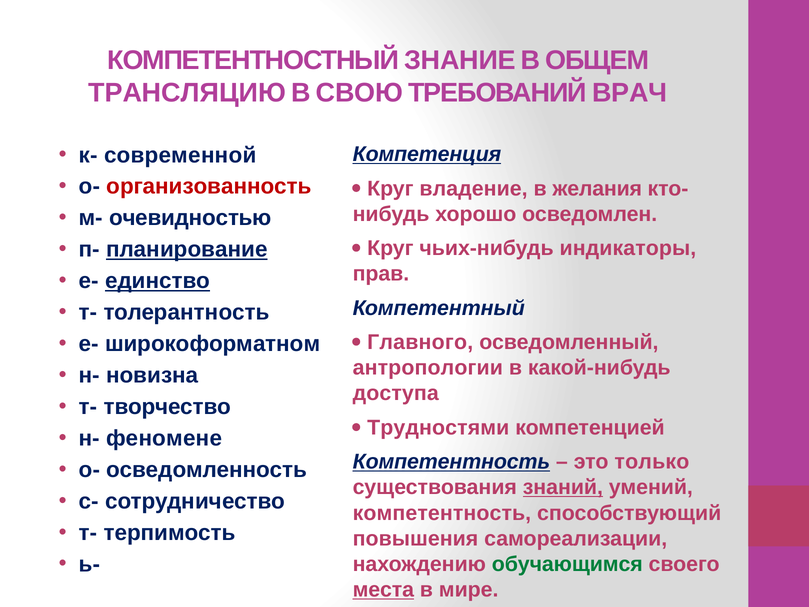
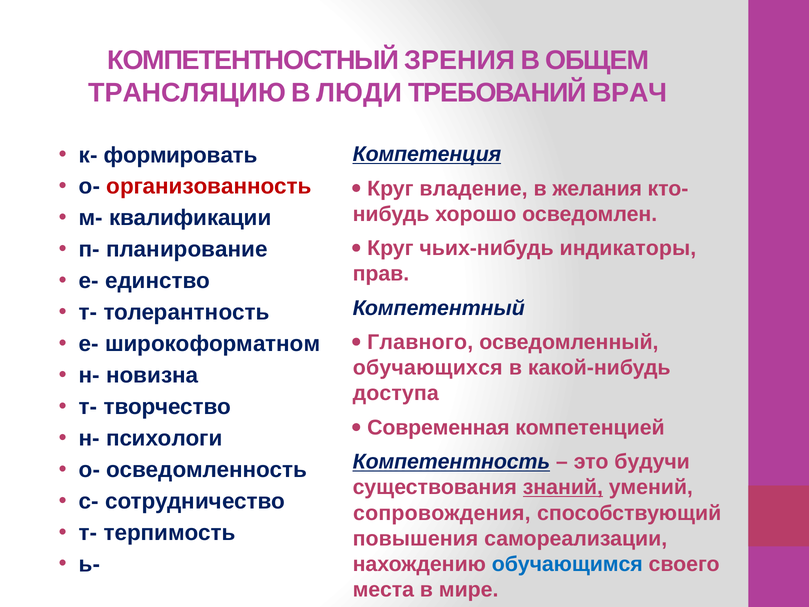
ЗНАНИЕ: ЗНАНИЕ -> ЗРЕНИЯ
СВОЮ: СВОЮ -> ЛЮДИ
современной: современной -> формировать
очевидностью: очевидностью -> квалификации
планирование underline: present -> none
единство underline: present -> none
антропологии: антропологии -> обучающихся
Трудностями: Трудностями -> Современная
феномене: феномене -> психологи
только: только -> будучи
компетентность at (442, 513): компетентность -> сопровождения
обучающимся colour: green -> blue
места underline: present -> none
